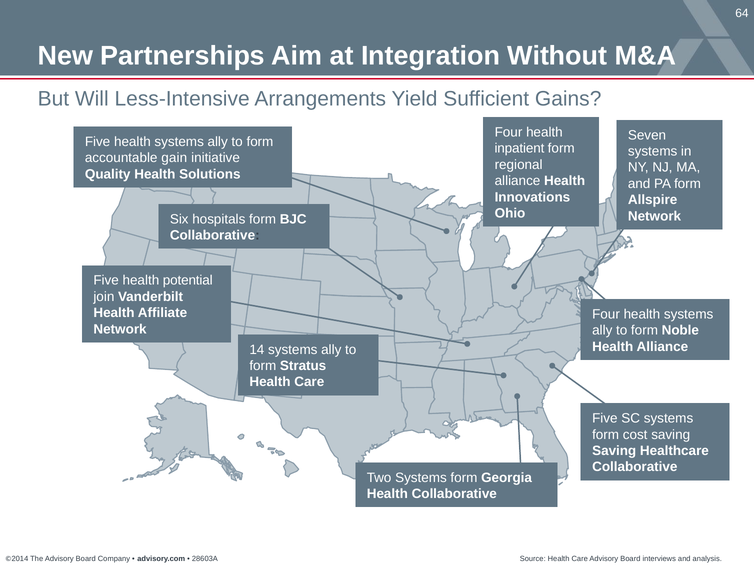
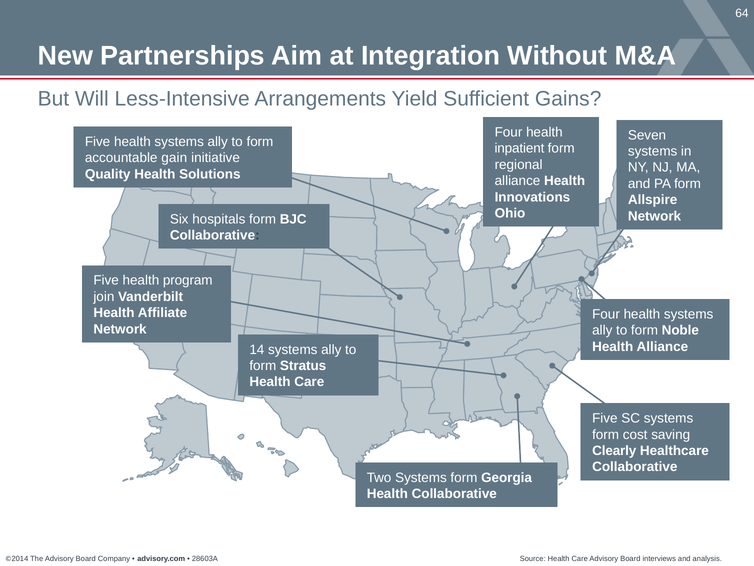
potential: potential -> program
Saving at (614, 450): Saving -> Clearly
